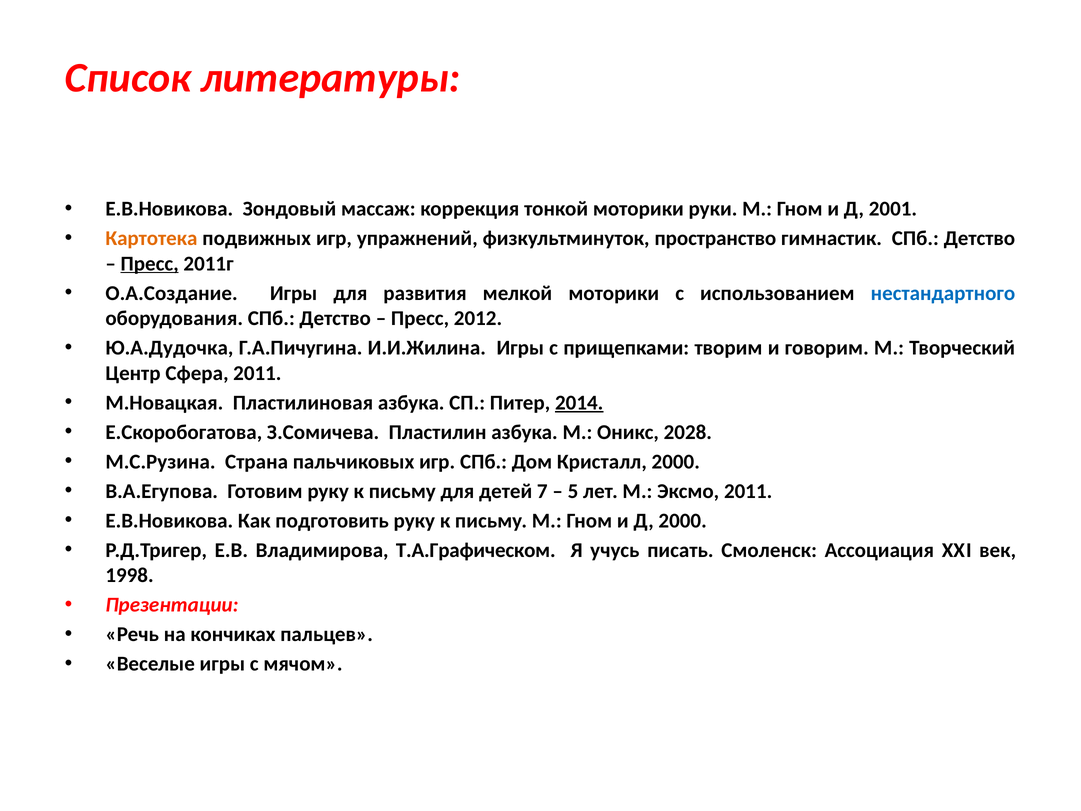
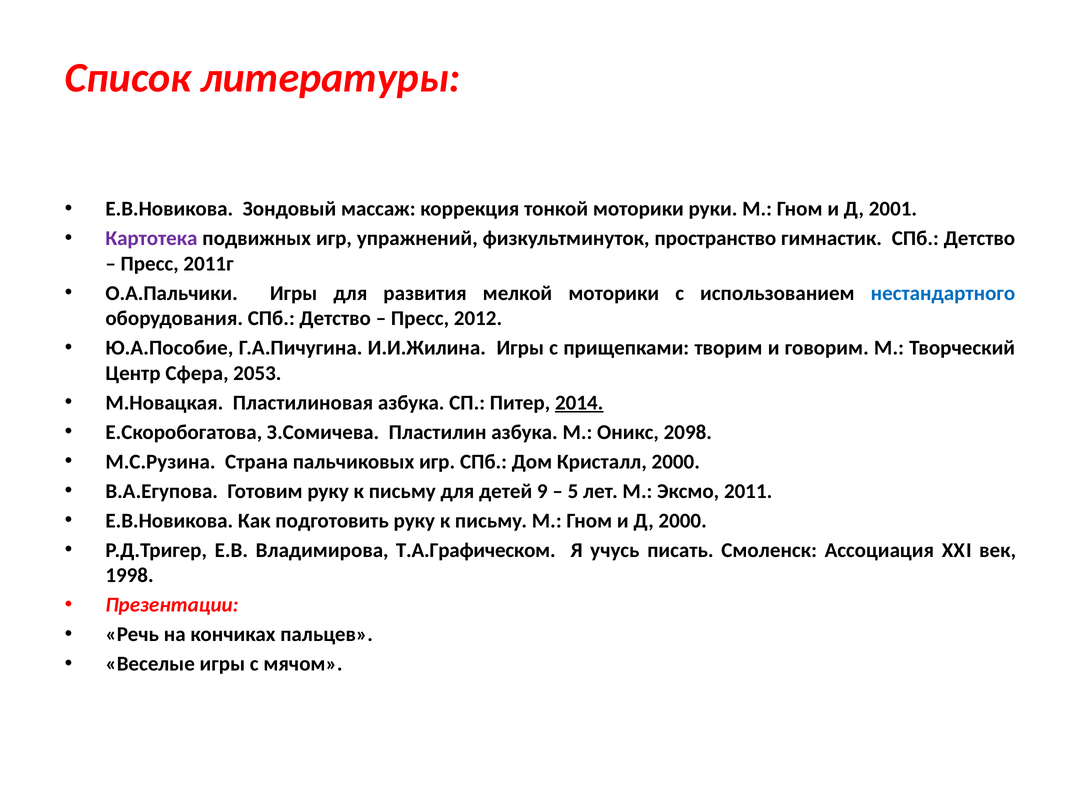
Картотека colour: orange -> purple
Пресс at (150, 263) underline: present -> none
О.А.Создание: О.А.Создание -> О.А.Пальчики
Ю.А.Дудочка: Ю.А.Дудочка -> Ю.А.Пособие
Сфера 2011: 2011 -> 2053
2028: 2028 -> 2098
7: 7 -> 9
